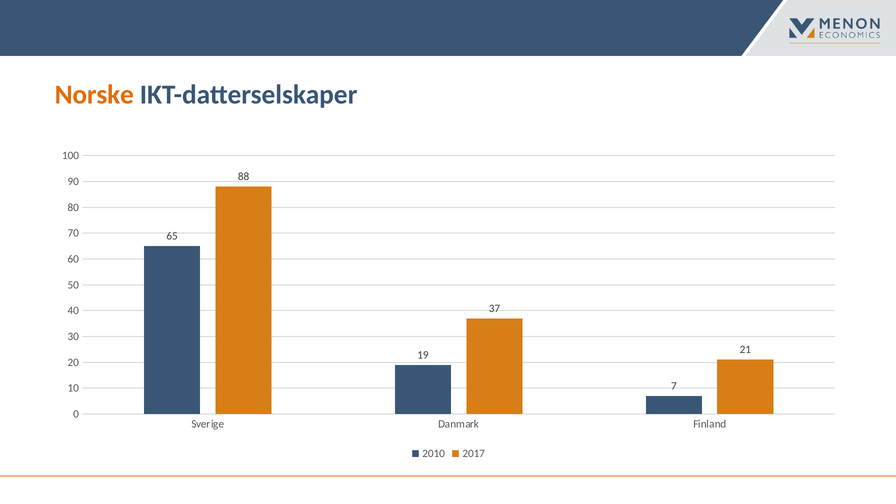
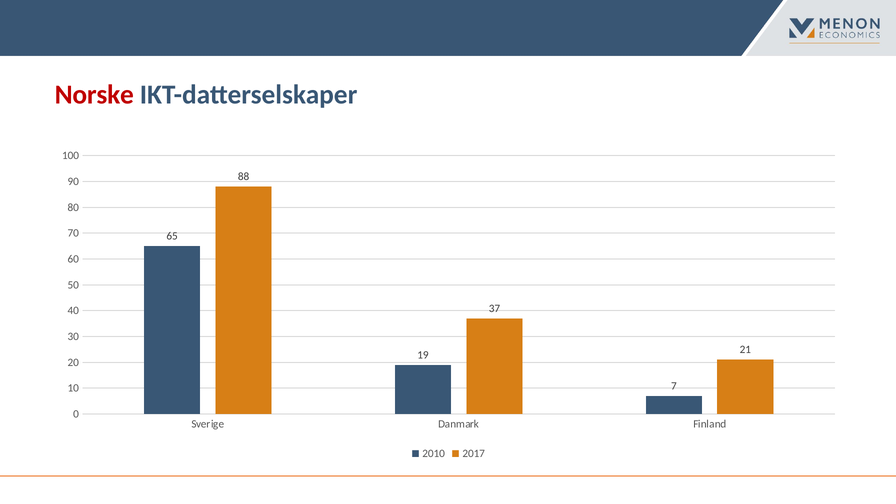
Norske colour: orange -> red
